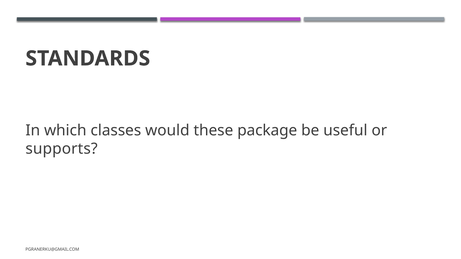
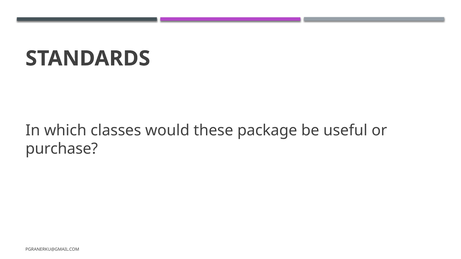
supports: supports -> purchase
